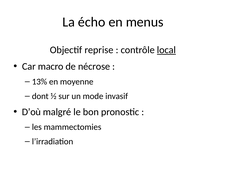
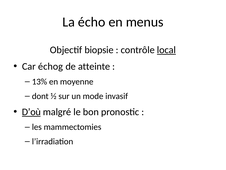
reprise: reprise -> biopsie
macro: macro -> échog
nécrose: nécrose -> atteinte
D’où underline: none -> present
